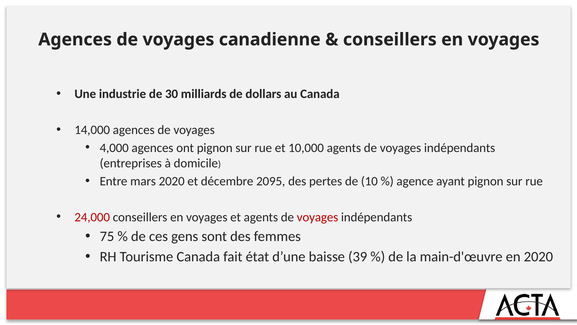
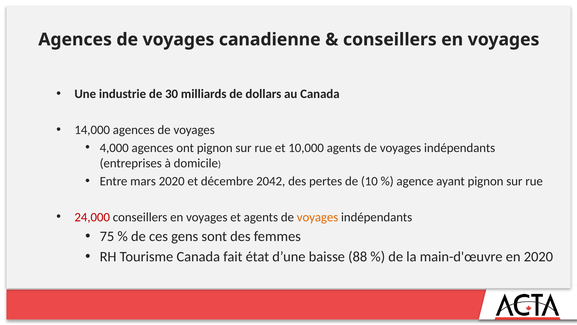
2095: 2095 -> 2042
voyages at (318, 217) colour: red -> orange
39: 39 -> 88
